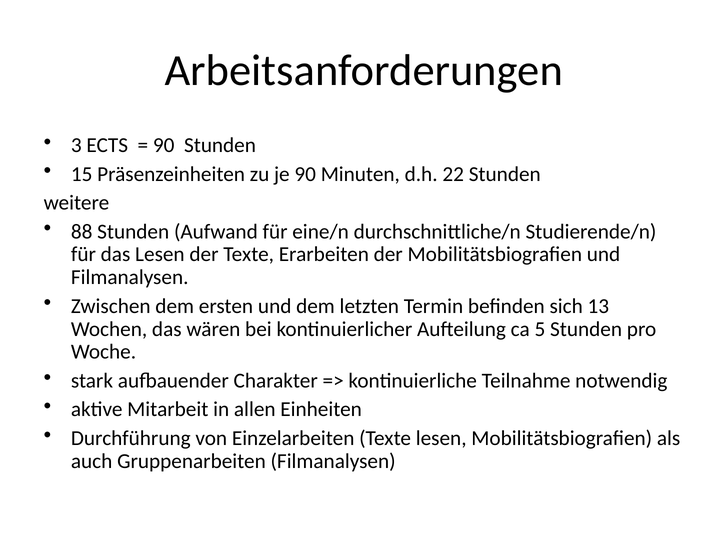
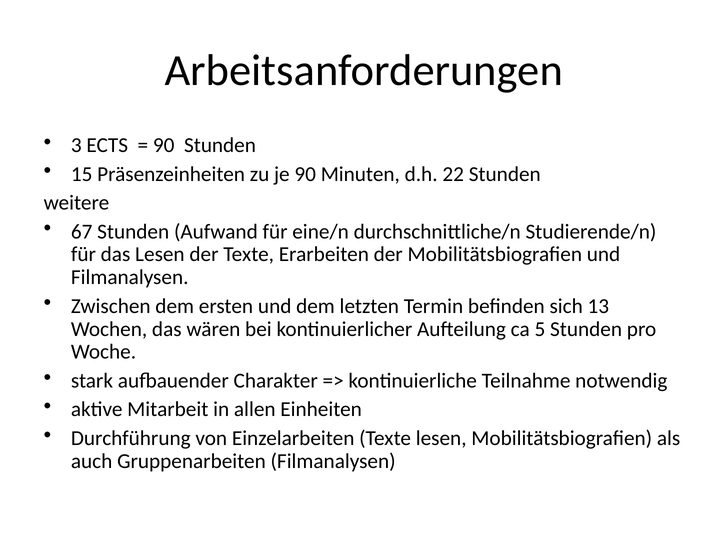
88: 88 -> 67
